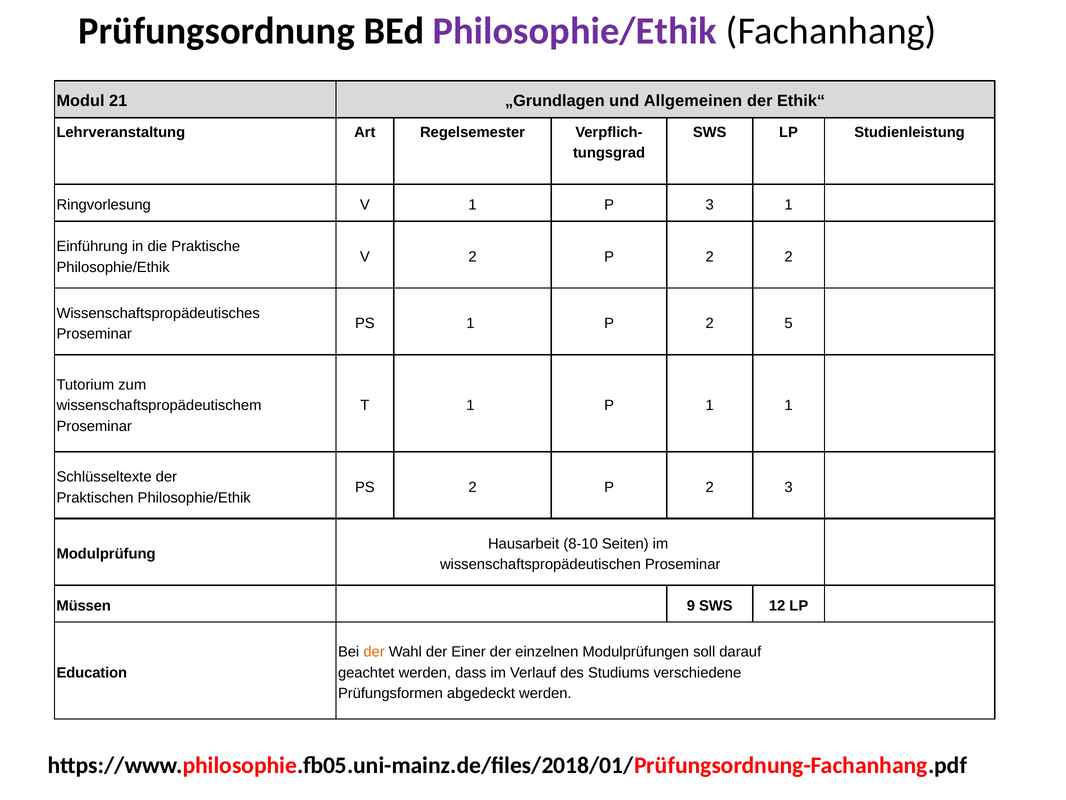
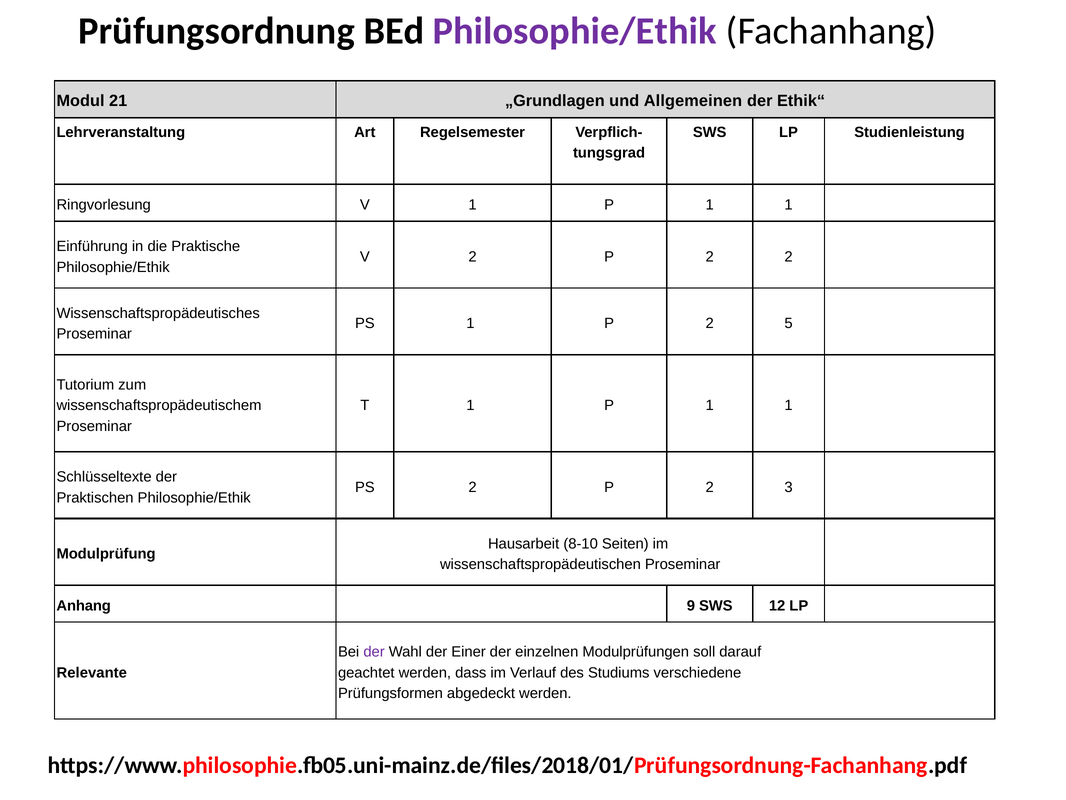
V 1 P 3: 3 -> 1
Müssen: Müssen -> Anhang
der at (374, 652) colour: orange -> purple
Education: Education -> Relevante
